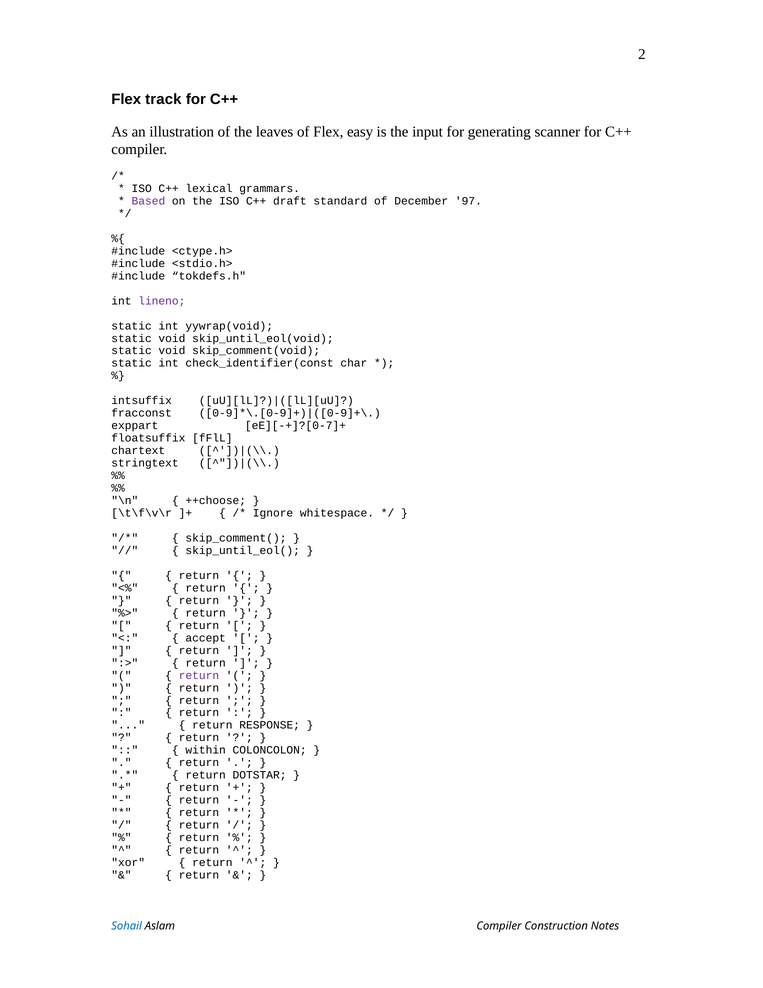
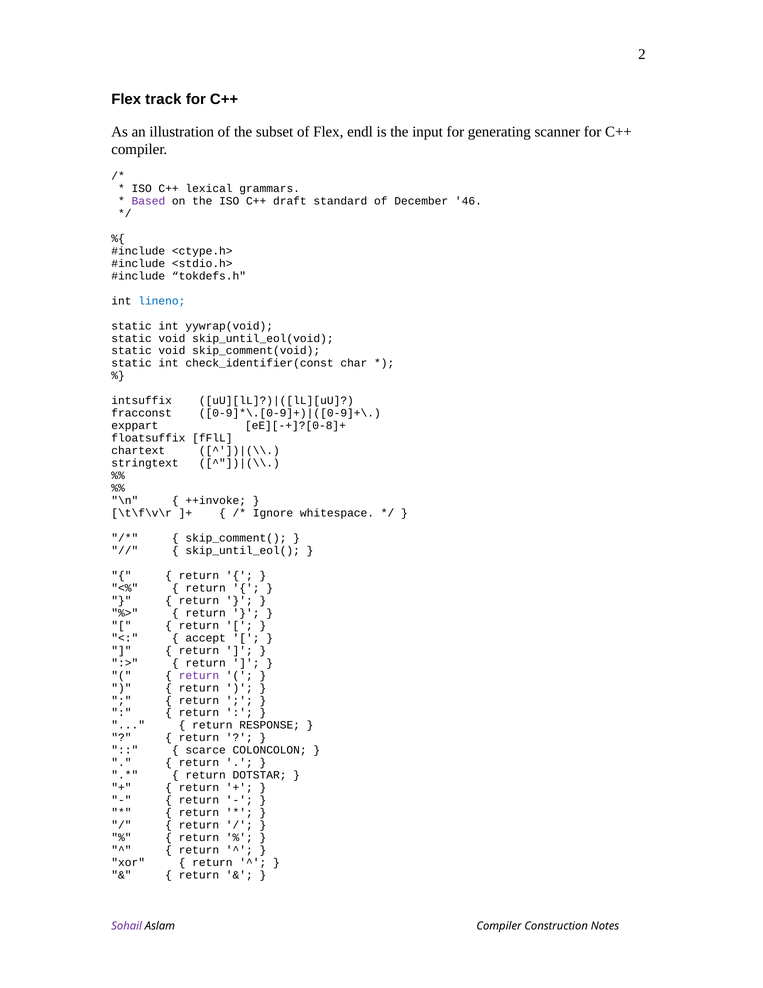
leaves: leaves -> subset
easy: easy -> endl
97: 97 -> 46
lineno colour: purple -> blue
eE][-+]?[0-7]+: eE][-+]?[0-7]+ -> eE][-+]?[0-8]+
++choose: ++choose -> ++invoke
within: within -> scarce
Sohail colour: blue -> purple
